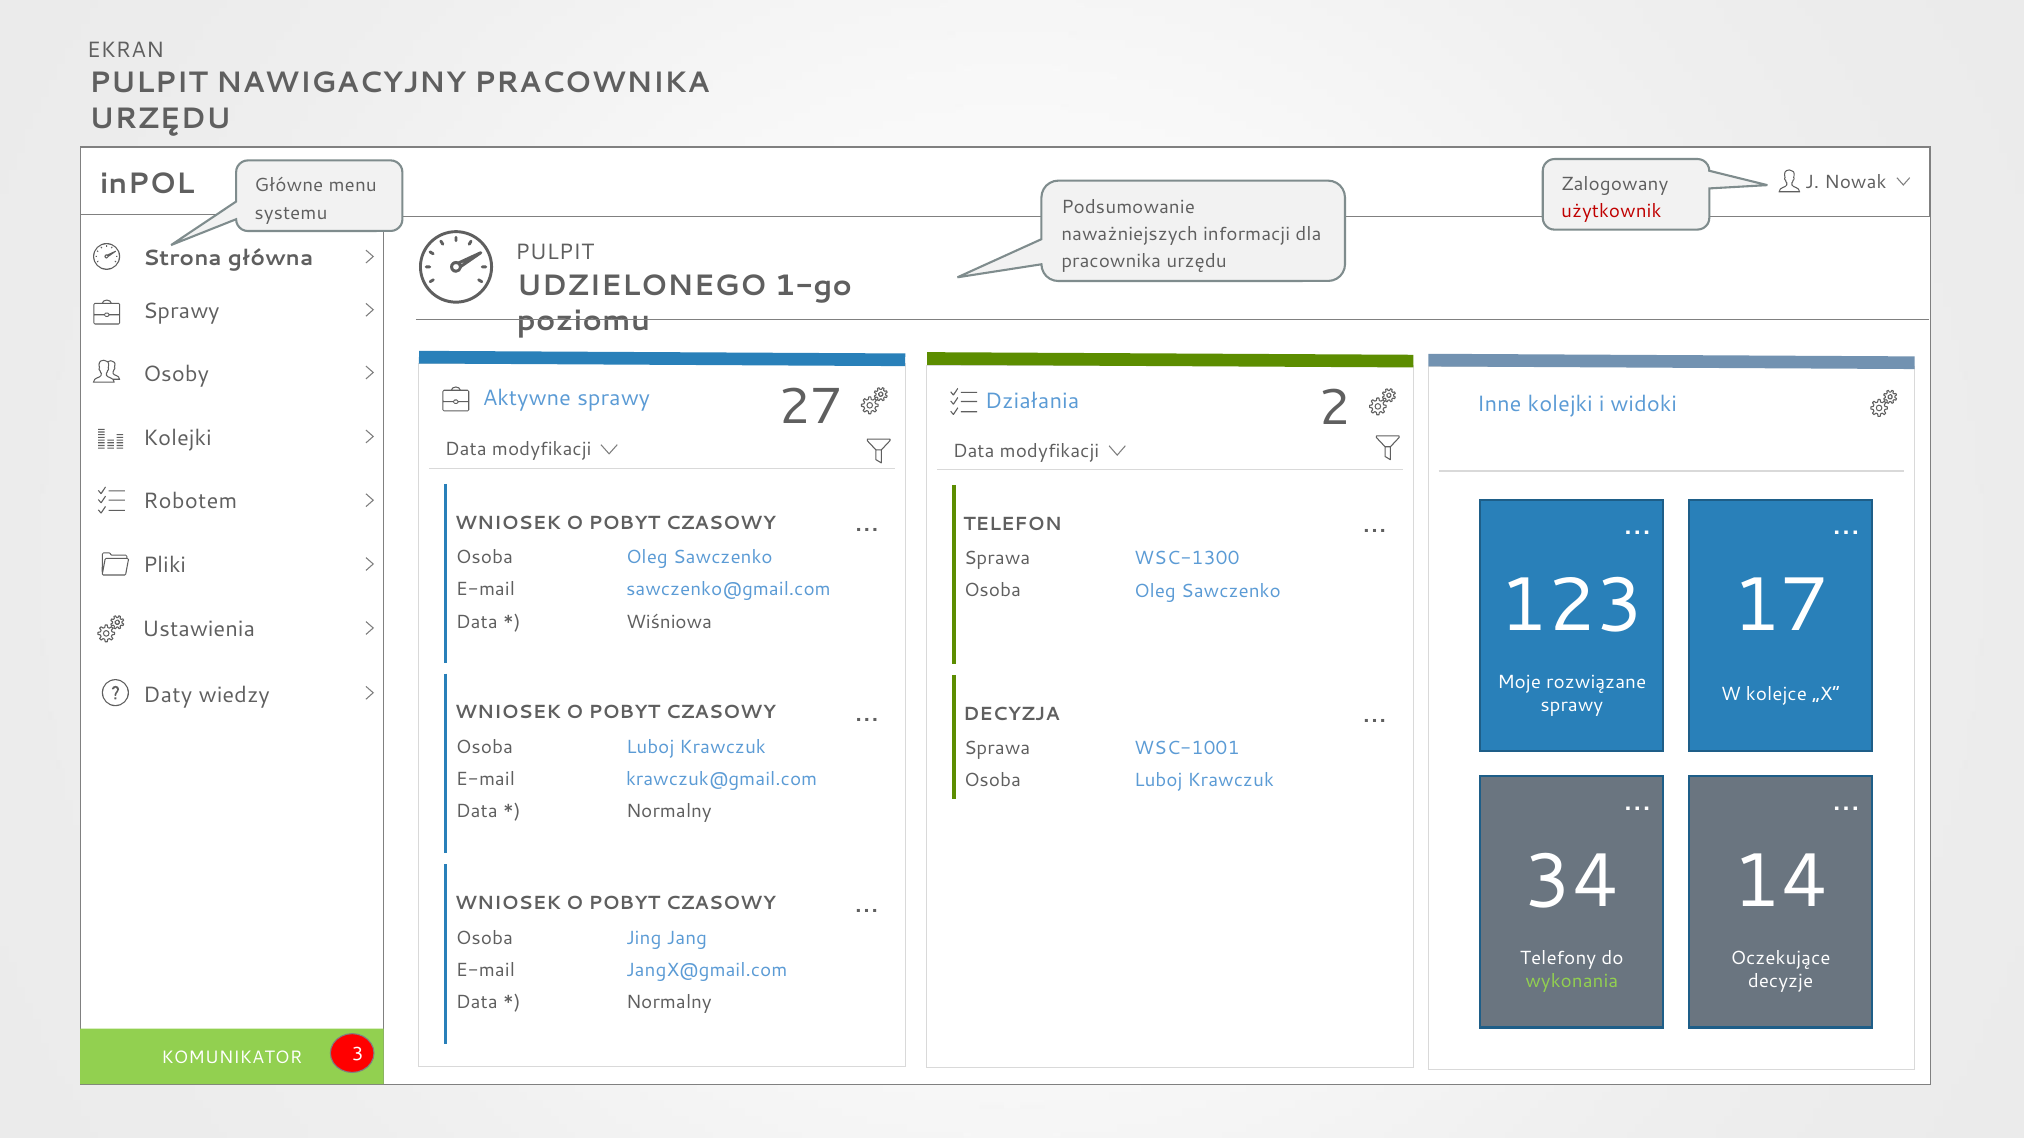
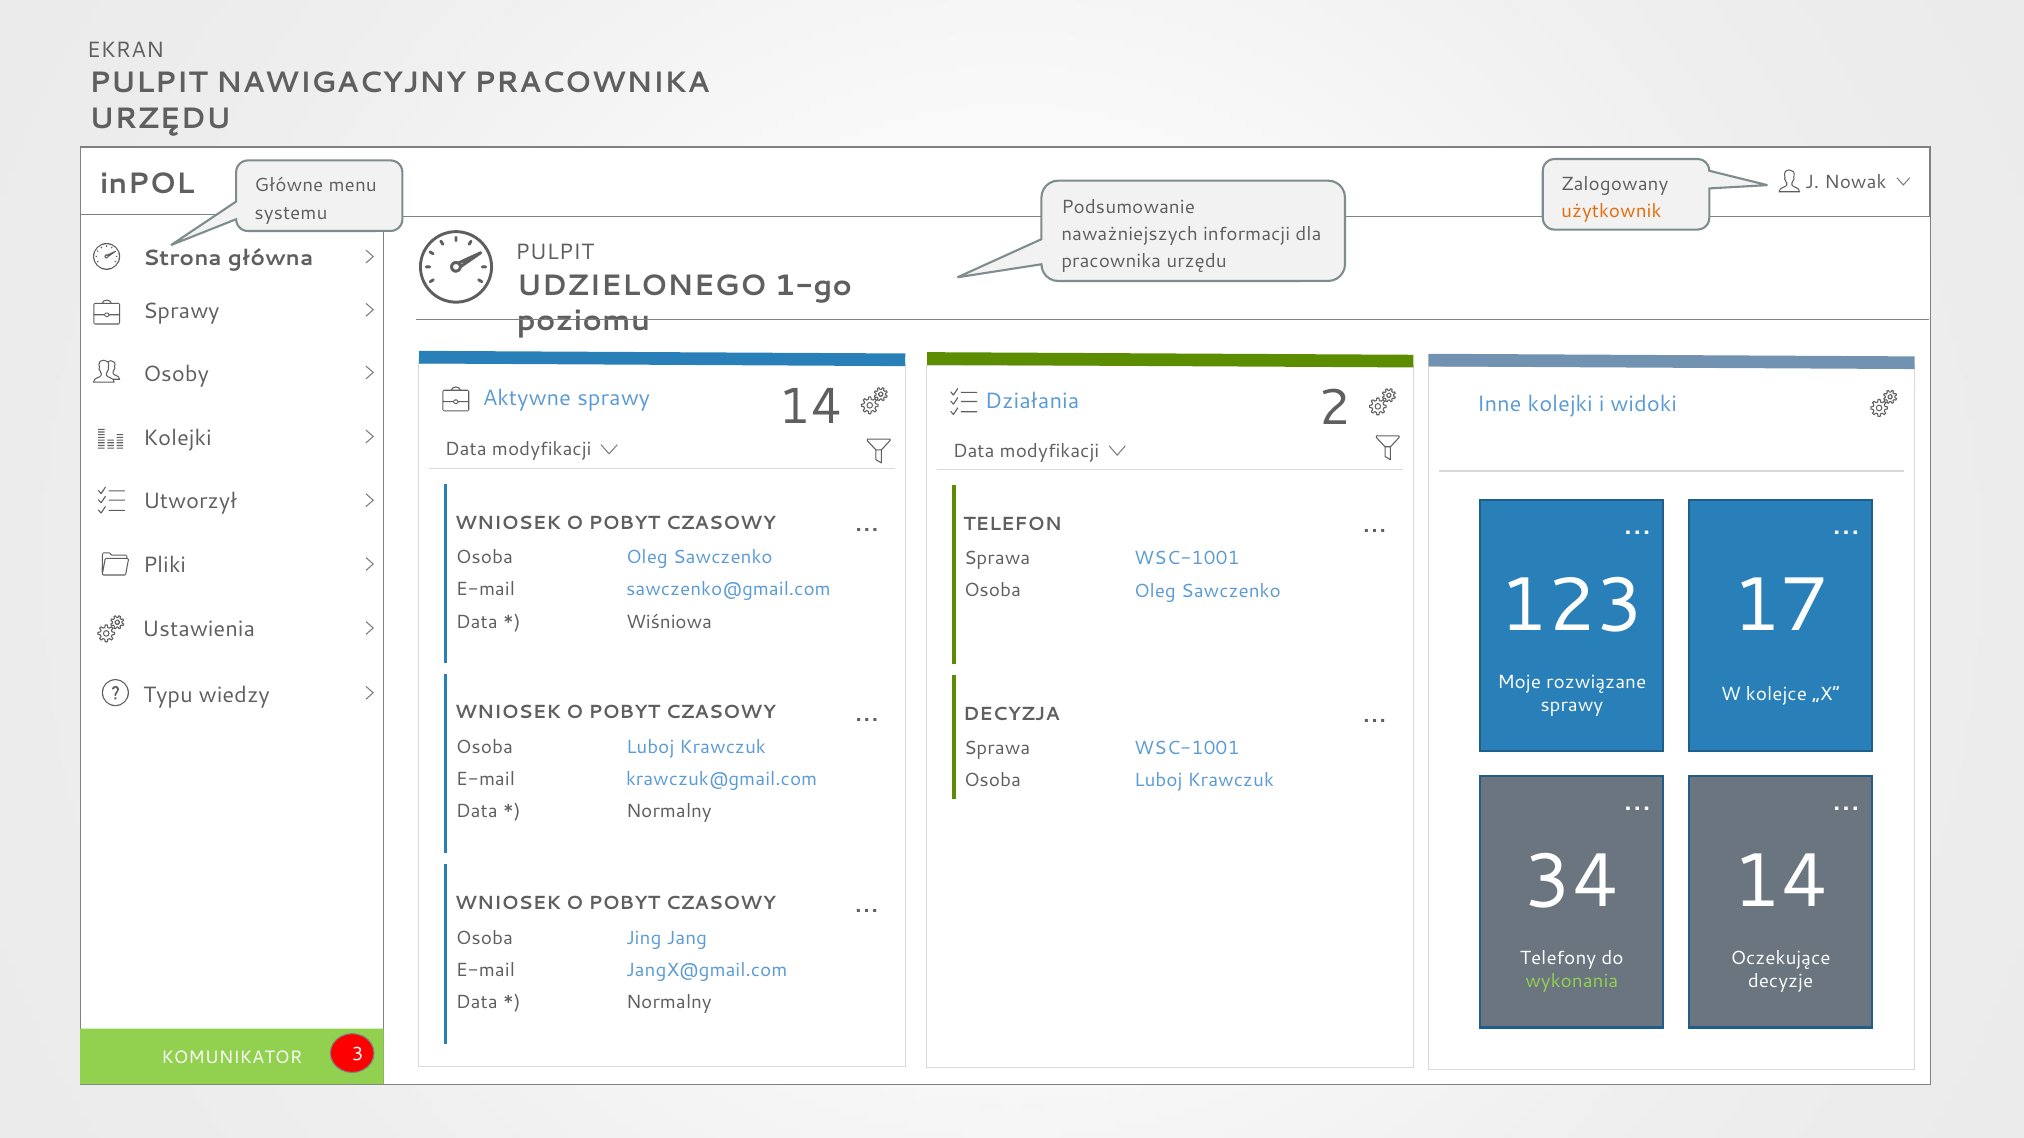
użytkownik colour: red -> orange
sprawy 27: 27 -> 14
Robotem: Robotem -> Utworzył
WSC-1300 at (1187, 559): WSC-1300 -> WSC-1001
Daty: Daty -> Typu
